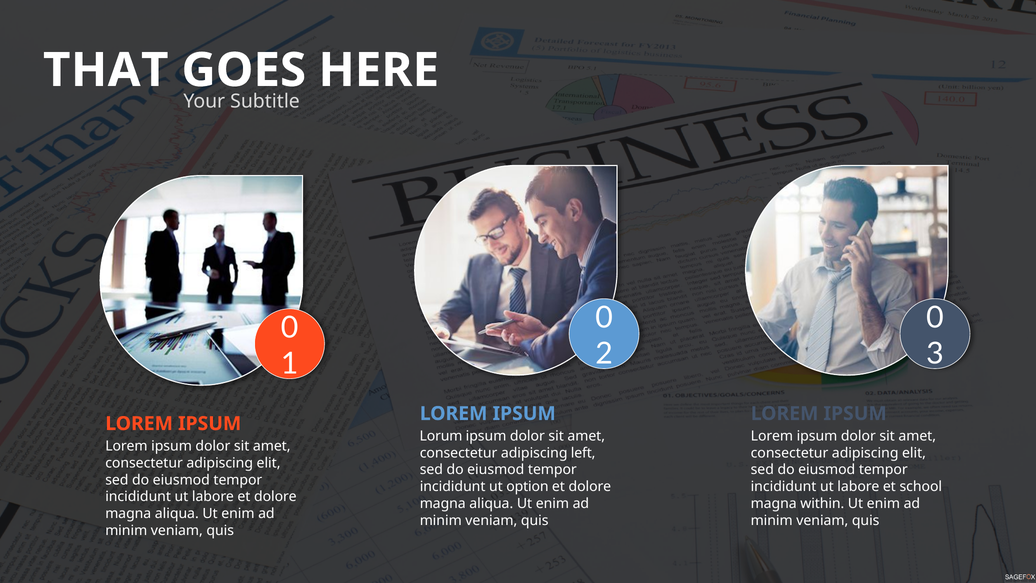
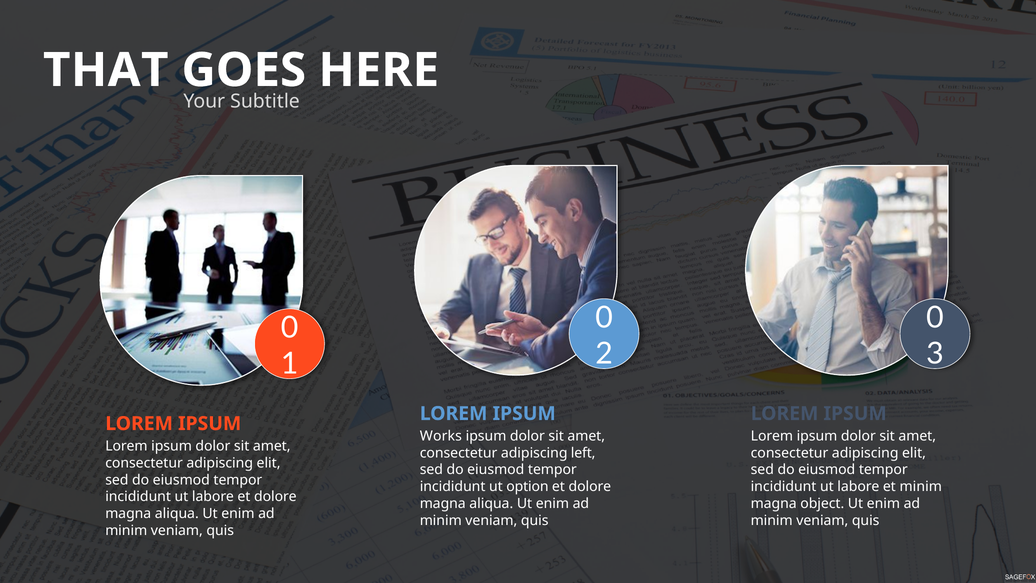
Lorum: Lorum -> Works
et school: school -> minim
within: within -> object
